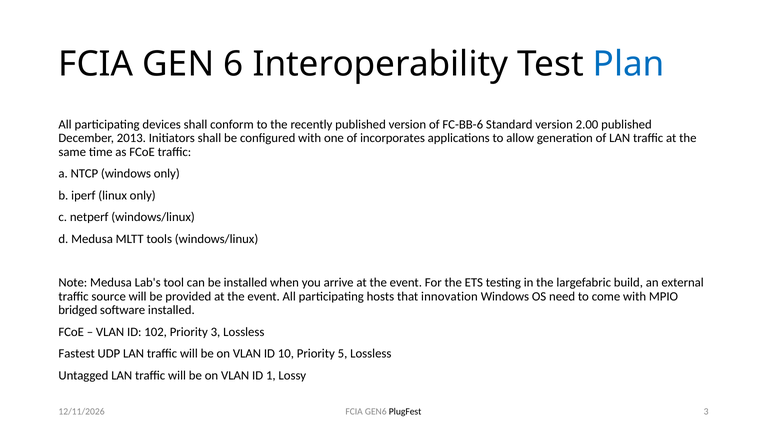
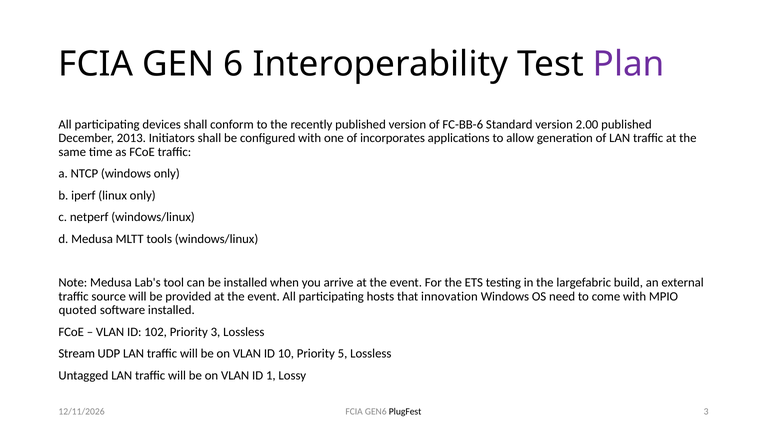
Plan colour: blue -> purple
bridged: bridged -> quoted
Fastest: Fastest -> Stream
